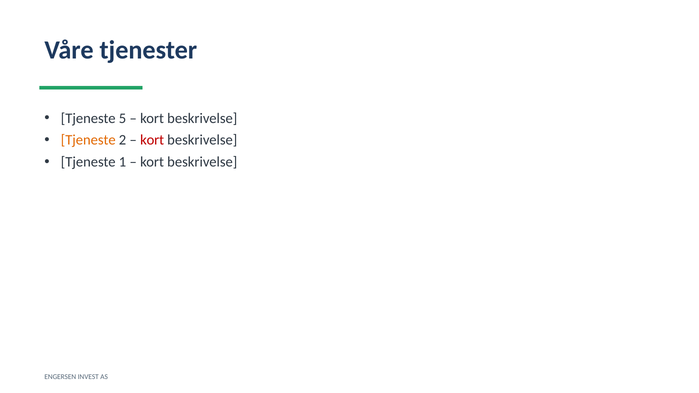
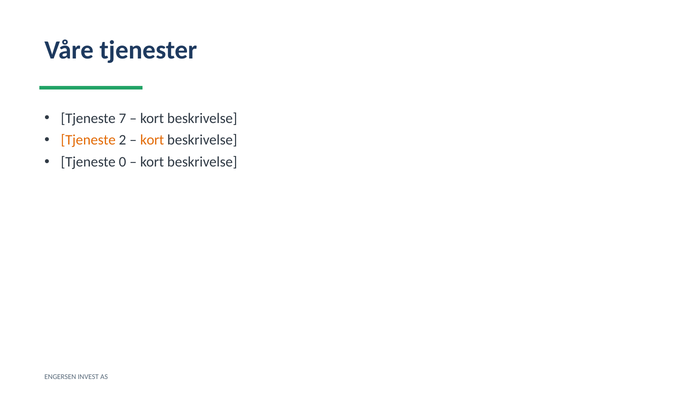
5: 5 -> 7
kort at (152, 140) colour: red -> orange
1: 1 -> 0
